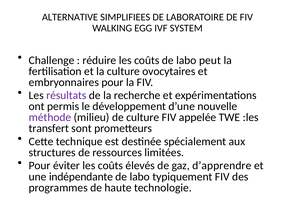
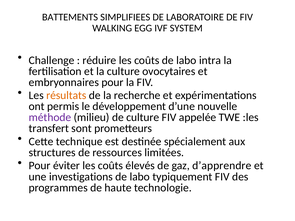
ALTERNATIVE: ALTERNATIVE -> BATTEMENTS
peut: peut -> intra
résultats colour: purple -> orange
indépendante: indépendante -> investigations
